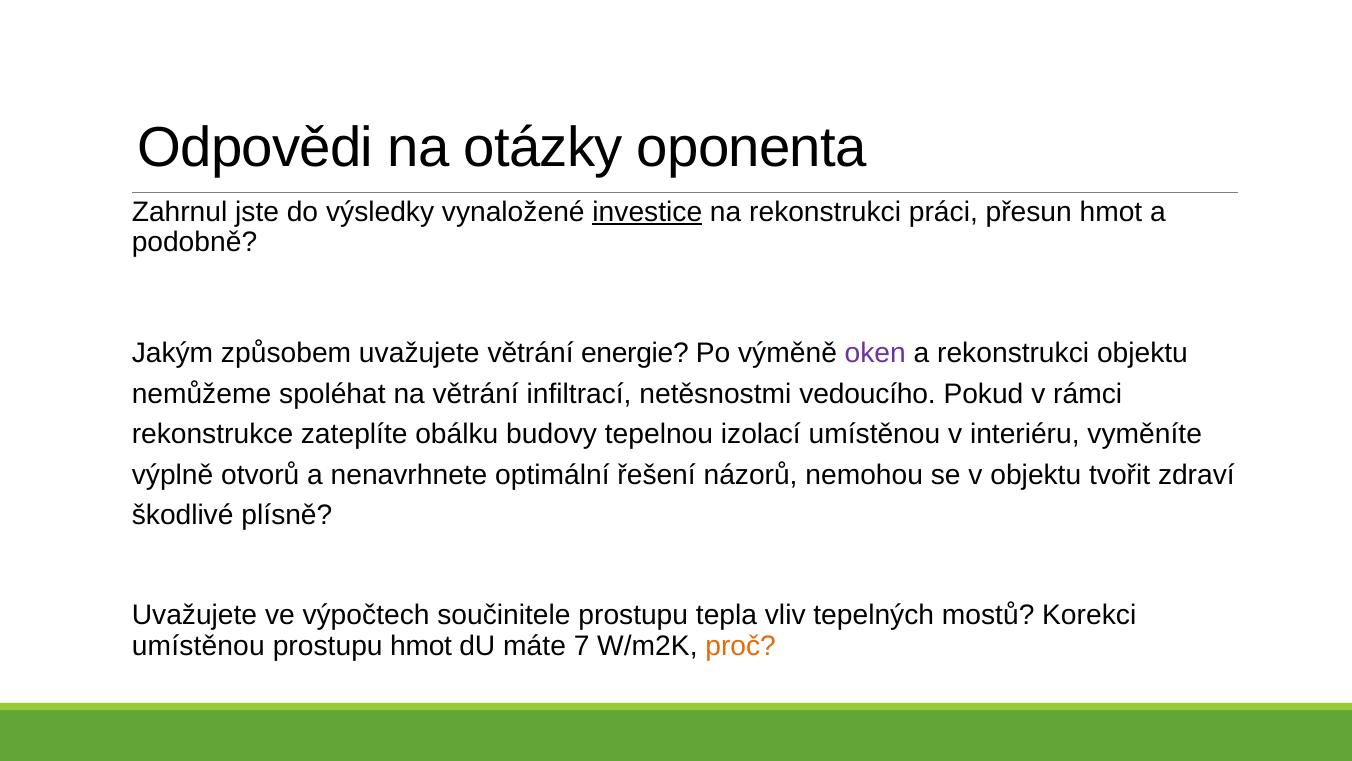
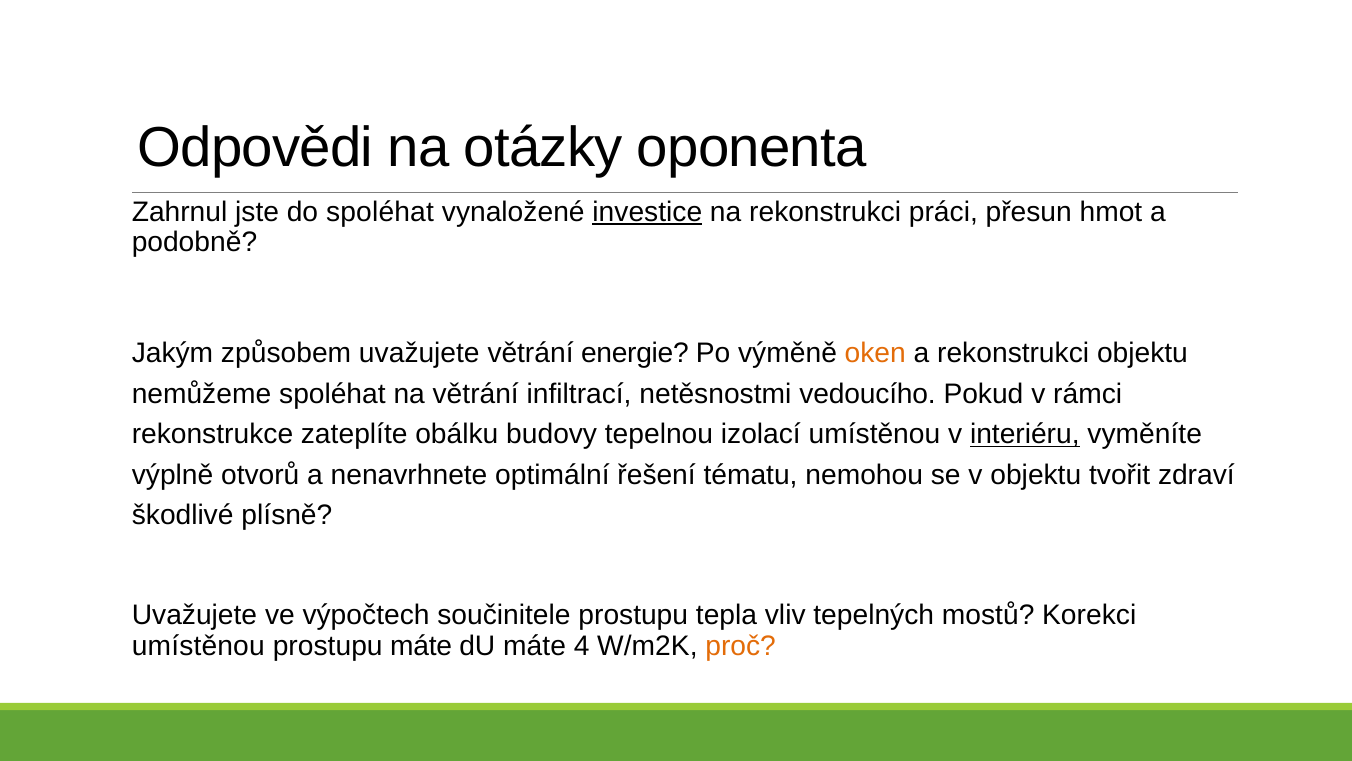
do výsledky: výsledky -> spoléhat
oken colour: purple -> orange
interiéru underline: none -> present
názorů: názorů -> tématu
prostupu hmot: hmot -> máte
7: 7 -> 4
